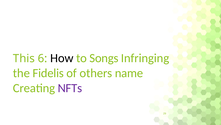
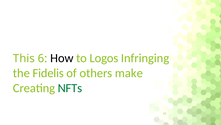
Songs: Songs -> Logos
name: name -> make
NFTs colour: purple -> green
